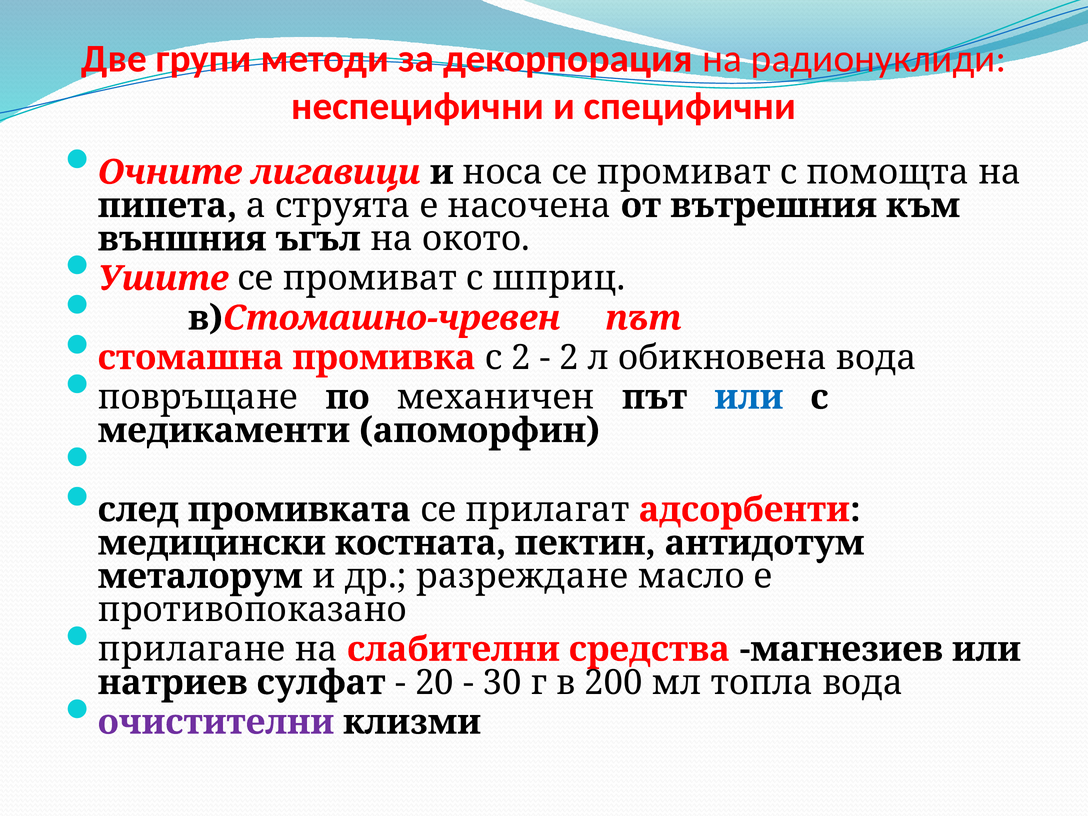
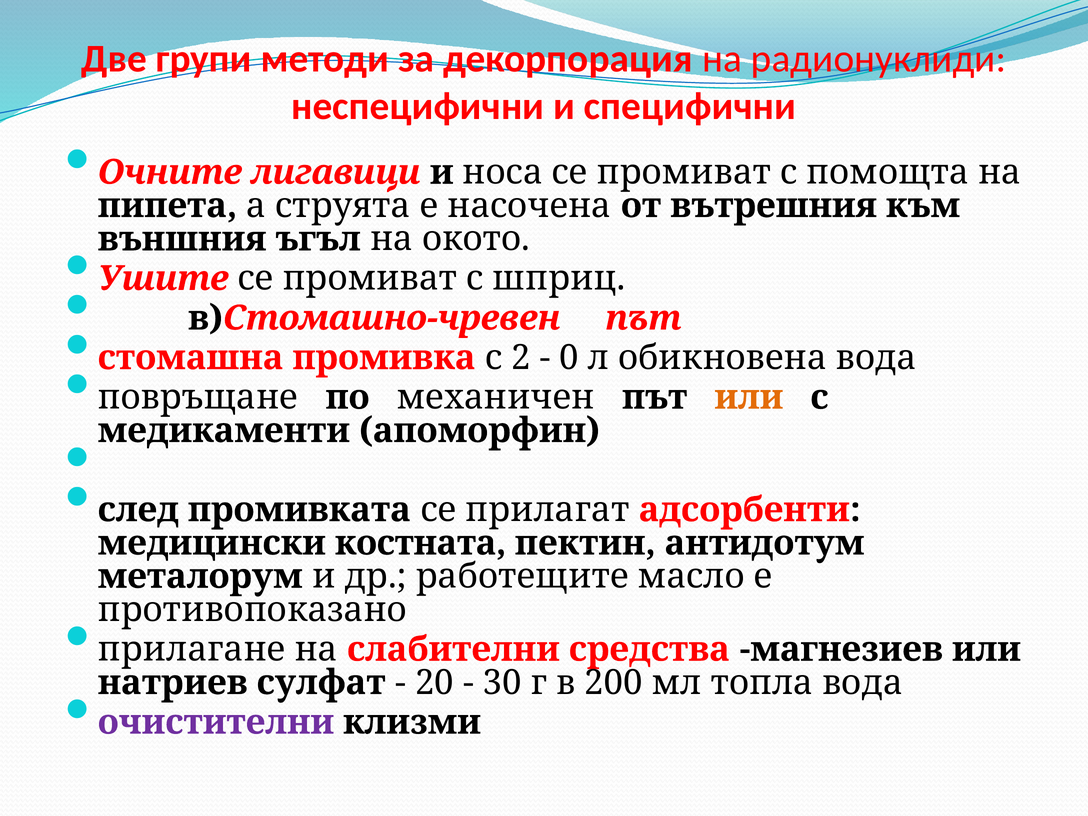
2 at (569, 358): 2 -> 0
или at (749, 397) colour: blue -> orange
разреждане: разреждане -> работещите
